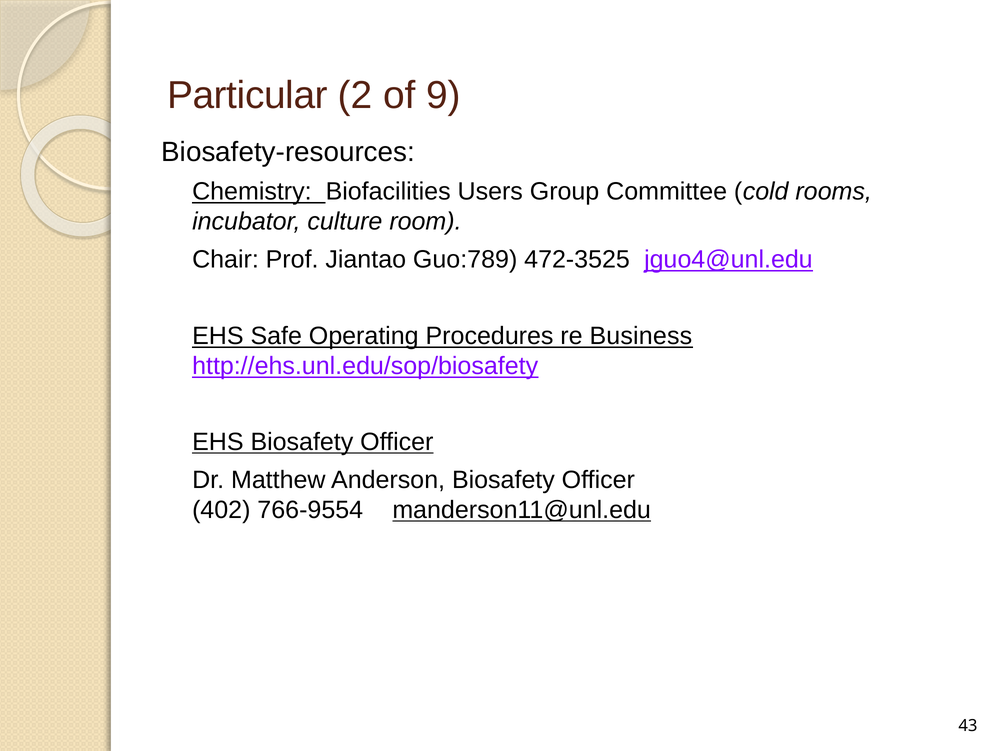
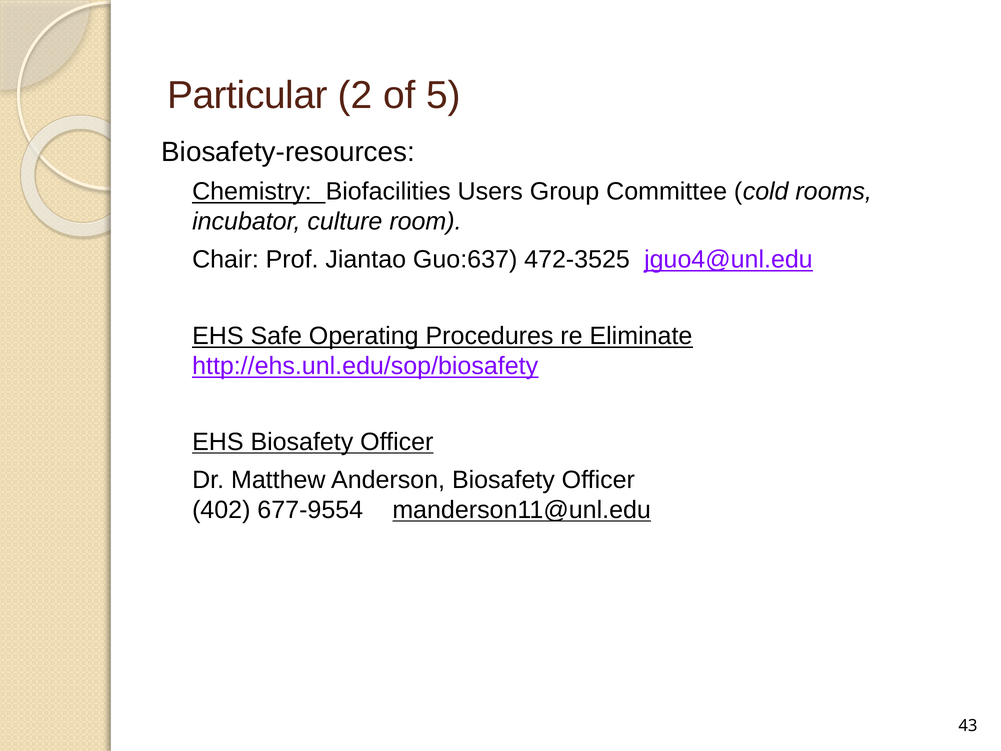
9: 9 -> 5
Guo:789: Guo:789 -> Guo:637
Business: Business -> Eliminate
766-9554: 766-9554 -> 677-9554
